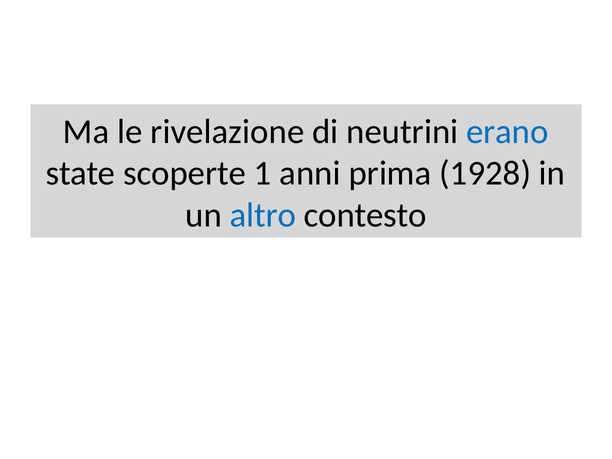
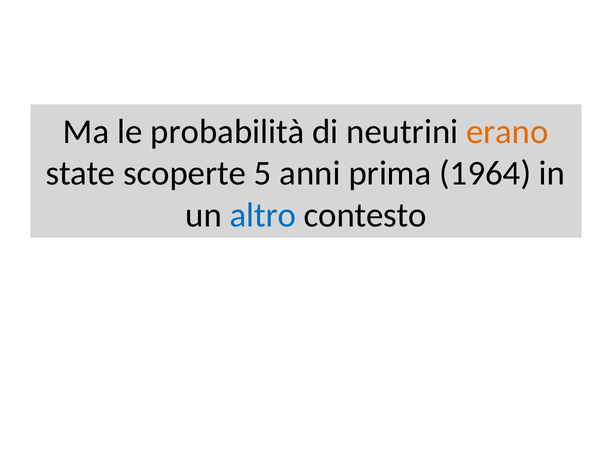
rivelazione: rivelazione -> probabilità
erano colour: blue -> orange
1: 1 -> 5
1928: 1928 -> 1964
